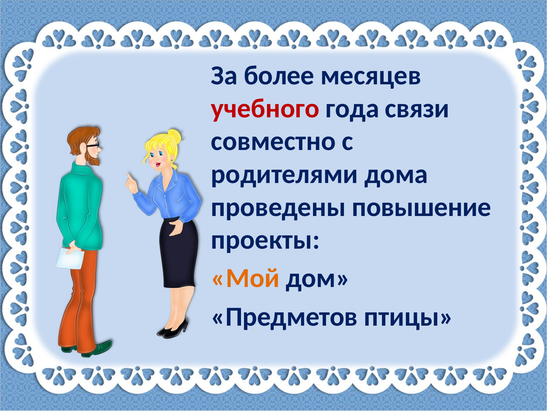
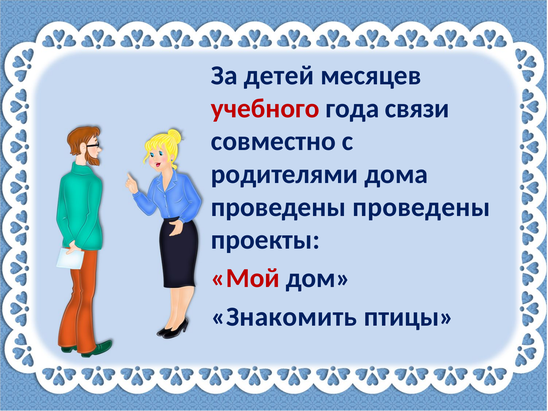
более: более -> детей
проведены повышение: повышение -> проведены
Мой colour: orange -> red
Предметов: Предметов -> Знакомить
